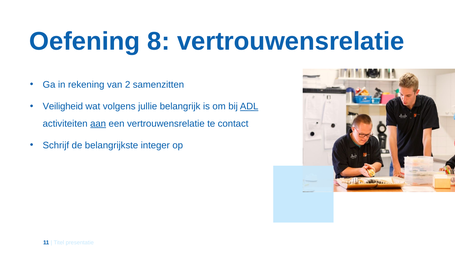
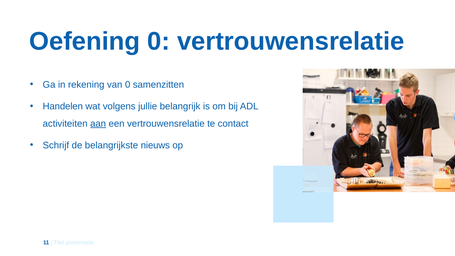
Oefening 8: 8 -> 0
van 2: 2 -> 0
Veiligheid: Veiligheid -> Handelen
ADL underline: present -> none
integer: integer -> nieuws
